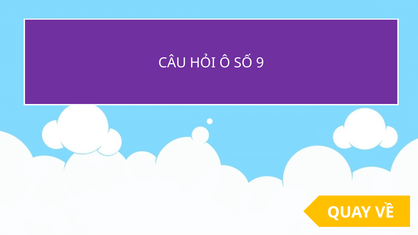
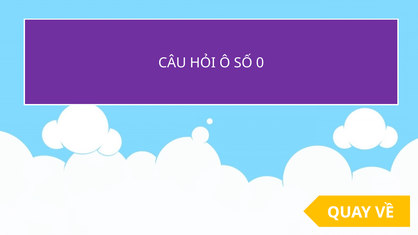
9: 9 -> 0
